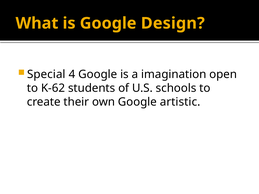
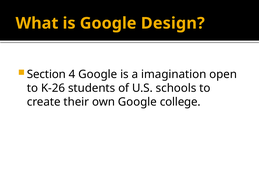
Special: Special -> Section
K-62: K-62 -> K-26
artistic: artistic -> college
